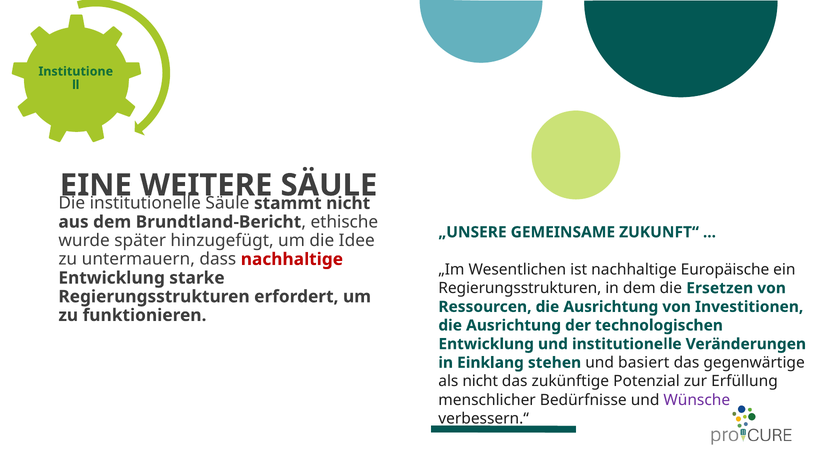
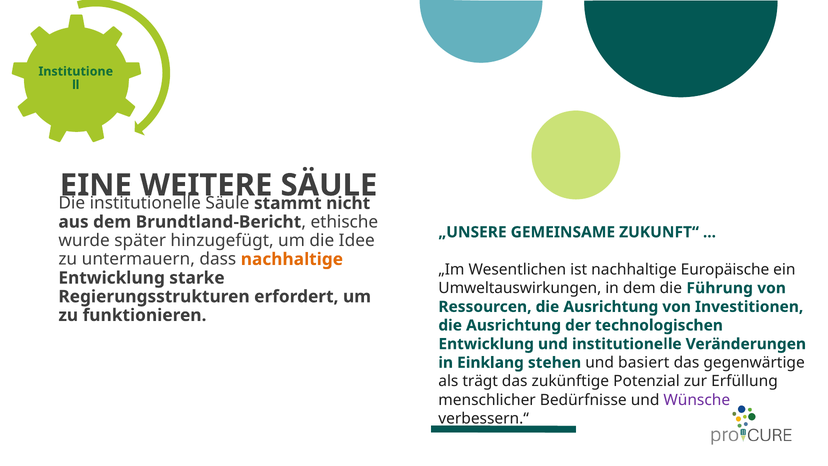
nachhaltige at (292, 259) colour: red -> orange
Regierungsstrukturen at (520, 288): Regierungsstrukturen -> Umweltauswirkungen
Ersetzen: Ersetzen -> Führung
als nicht: nicht -> trägt
